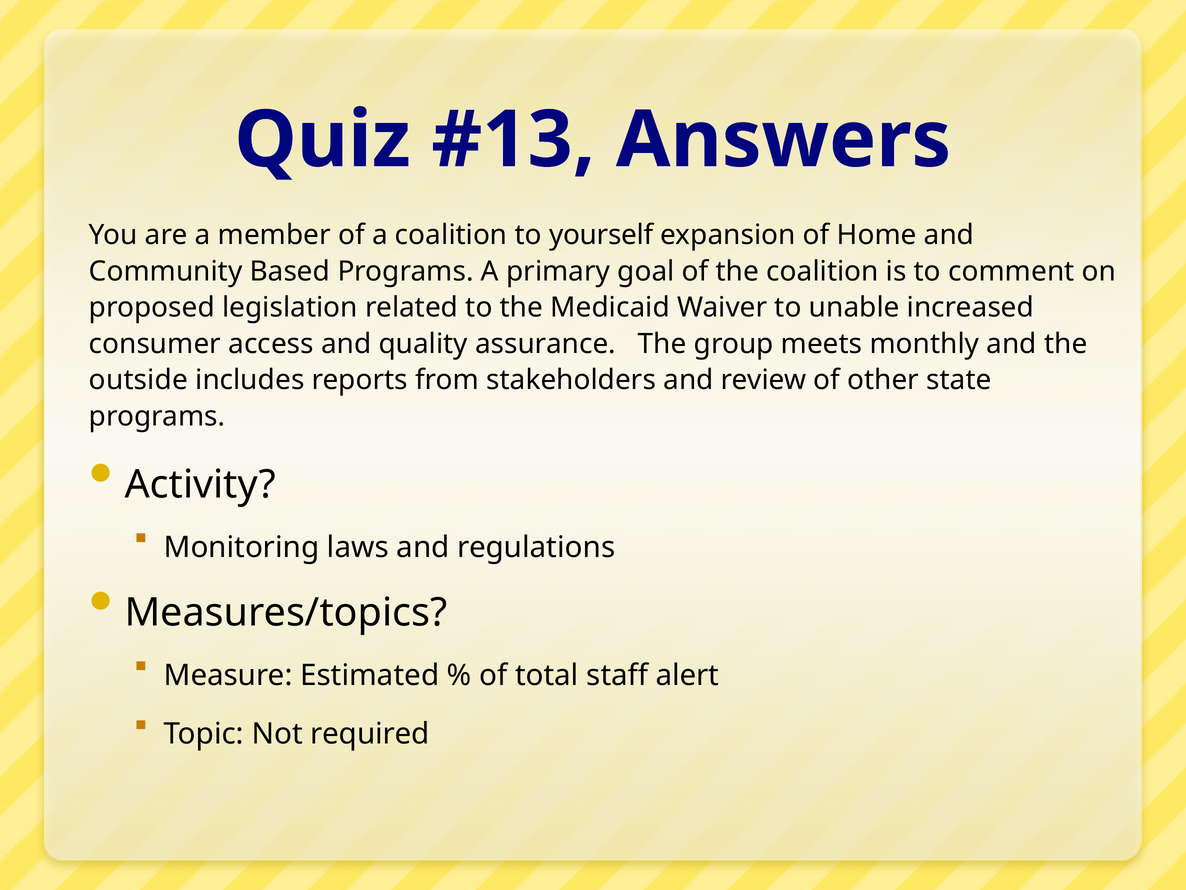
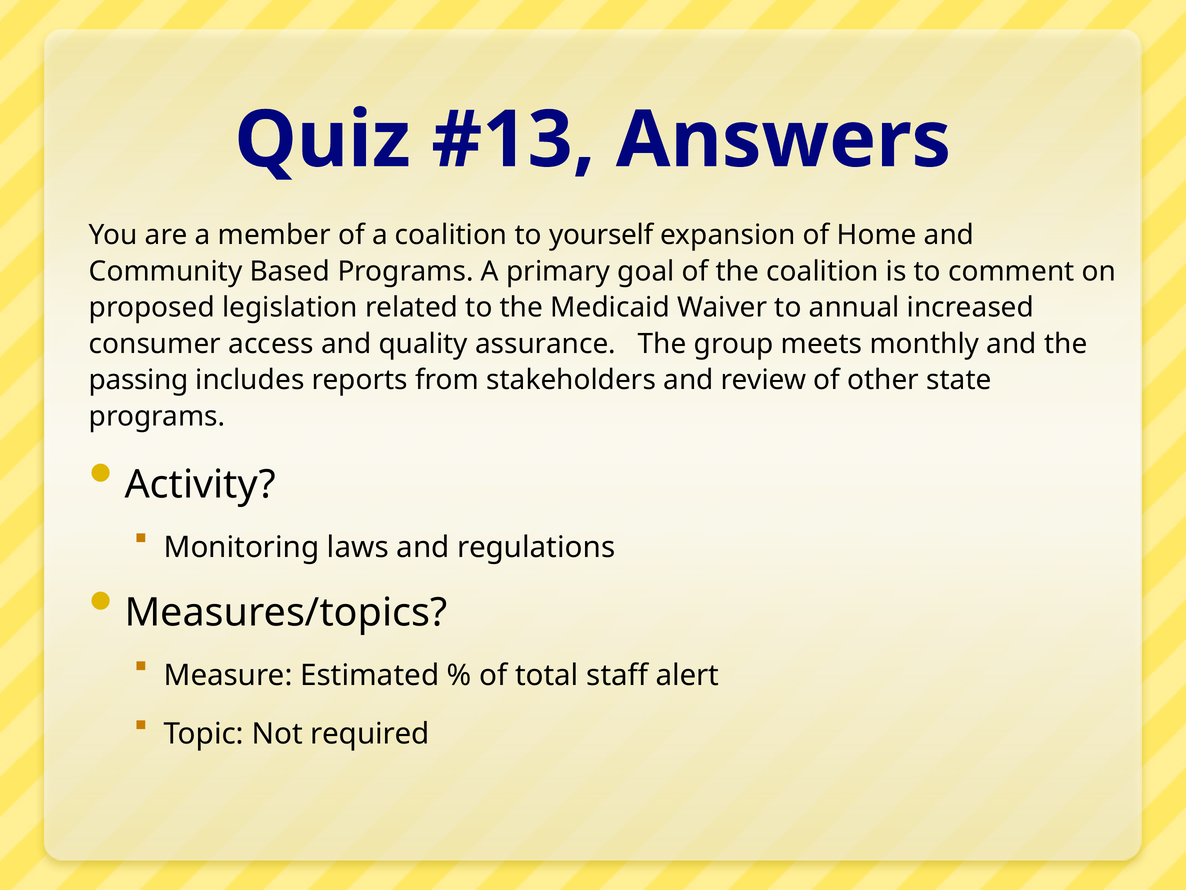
unable: unable -> annual
outside: outside -> passing
